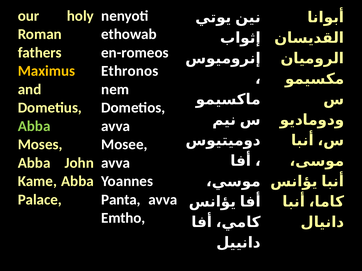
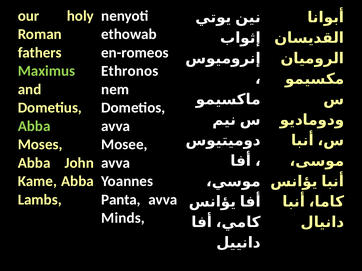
Maximus colour: yellow -> light green
Palace: Palace -> Lambs
Emtho: Emtho -> Minds
